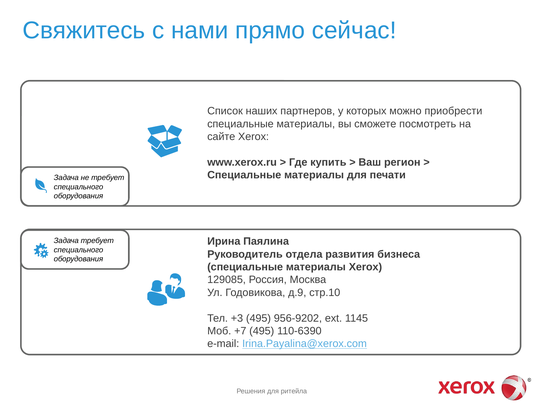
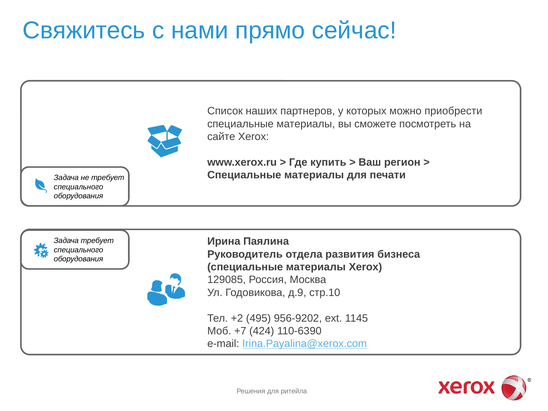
+3: +3 -> +2
+7 495: 495 -> 424
